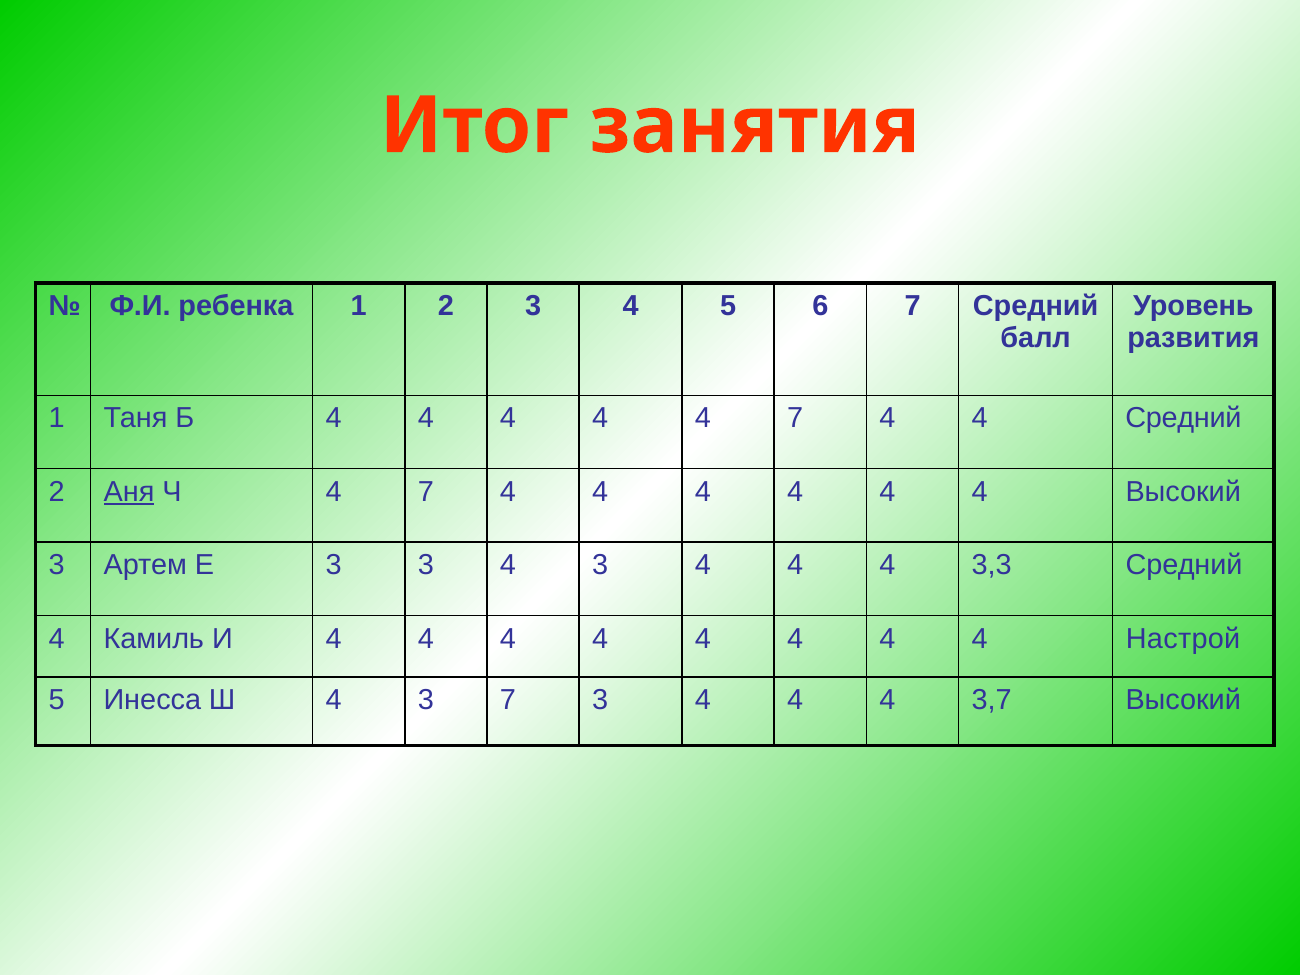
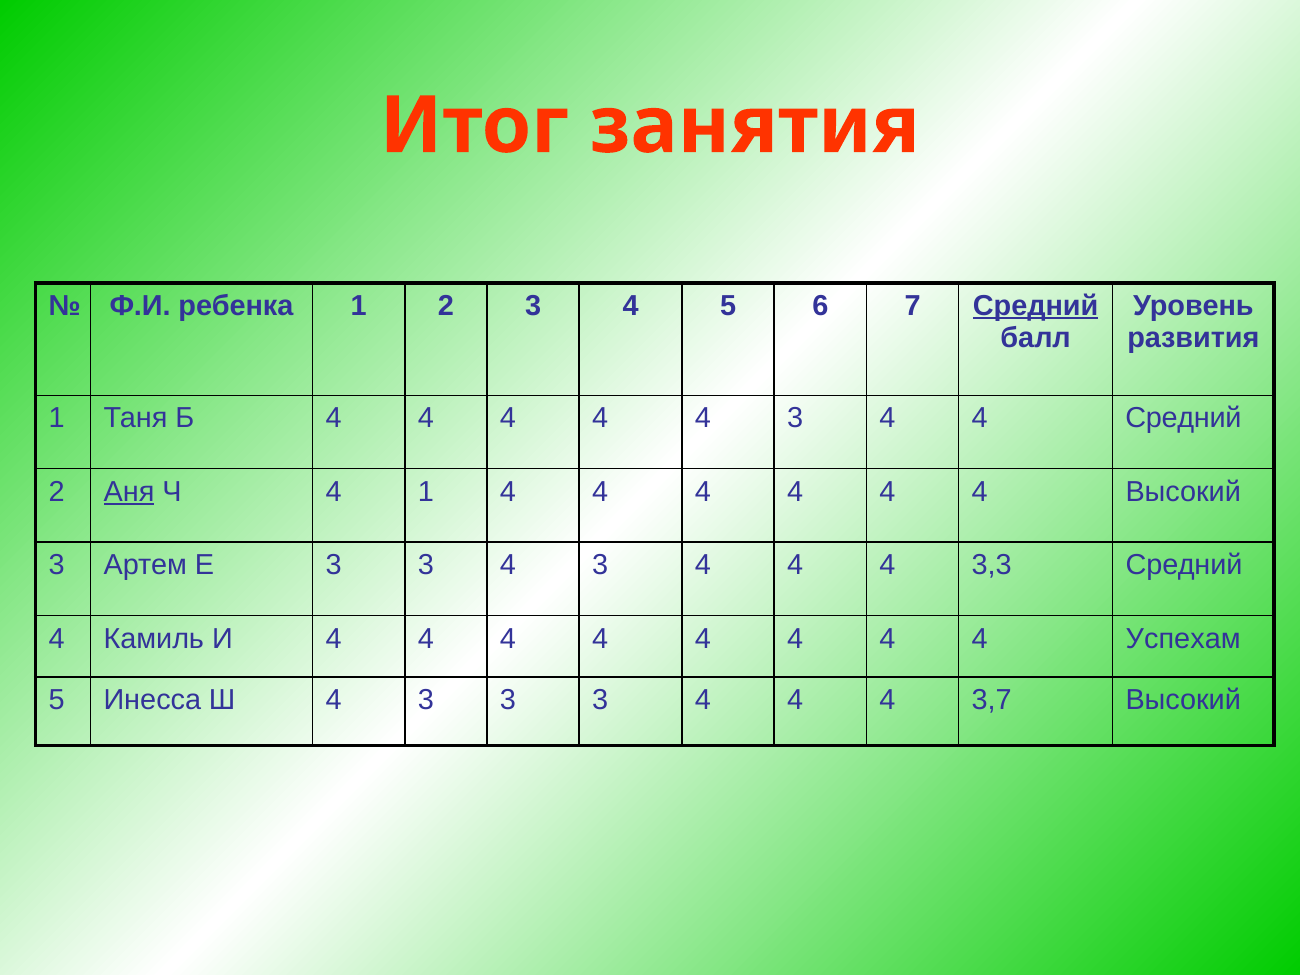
Средний at (1036, 306) underline: none -> present
4 4 7: 7 -> 3
Ч 4 7: 7 -> 1
Настрой: Настрой -> Успехам
4 3 7: 7 -> 3
